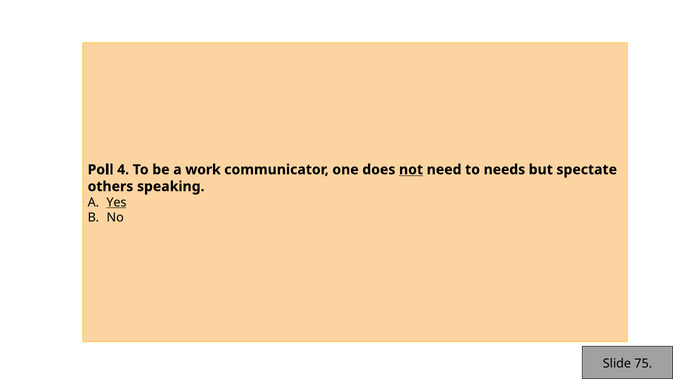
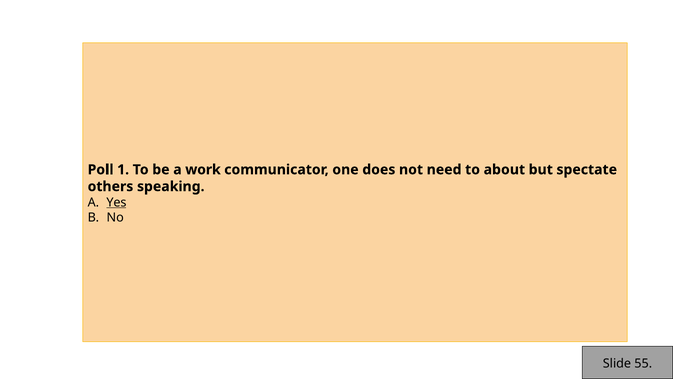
4: 4 -> 1
not underline: present -> none
needs: needs -> about
75: 75 -> 55
